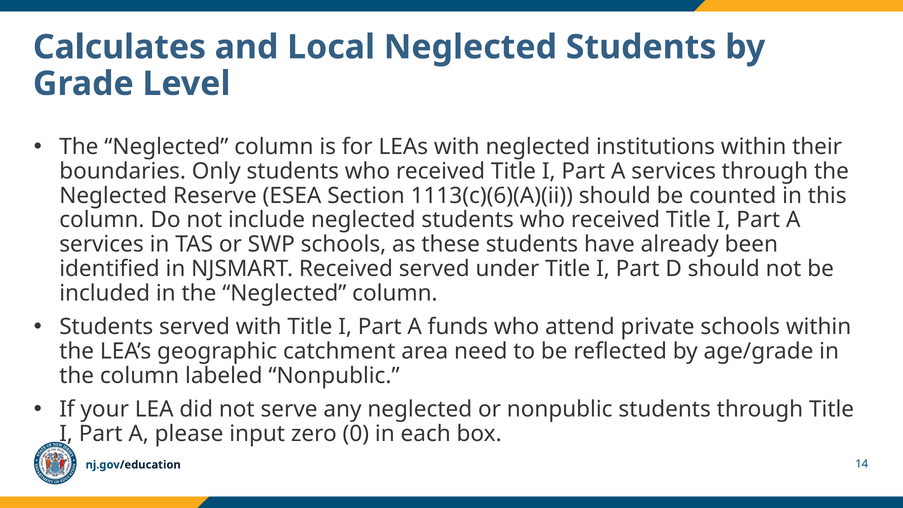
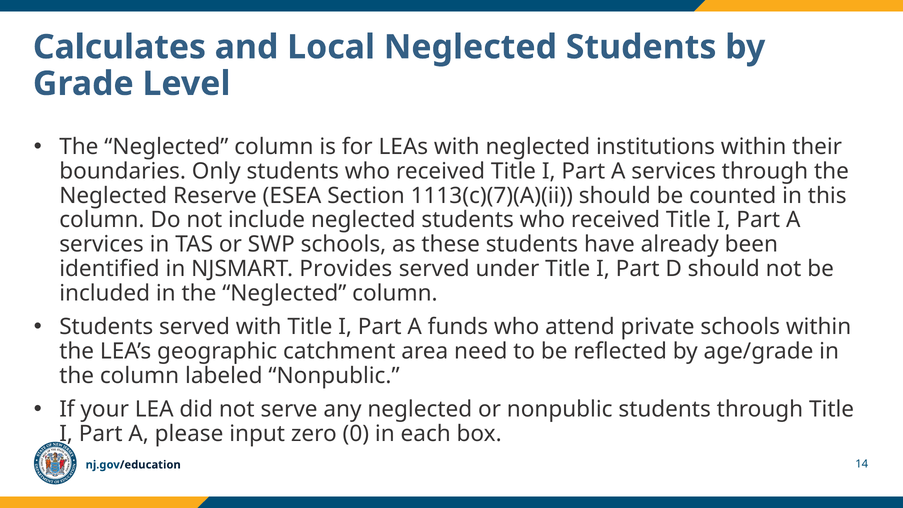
1113(c)(6)(A)(ii: 1113(c)(6)(A)(ii -> 1113(c)(7)(A)(ii
NJSMART Received: Received -> Provides
